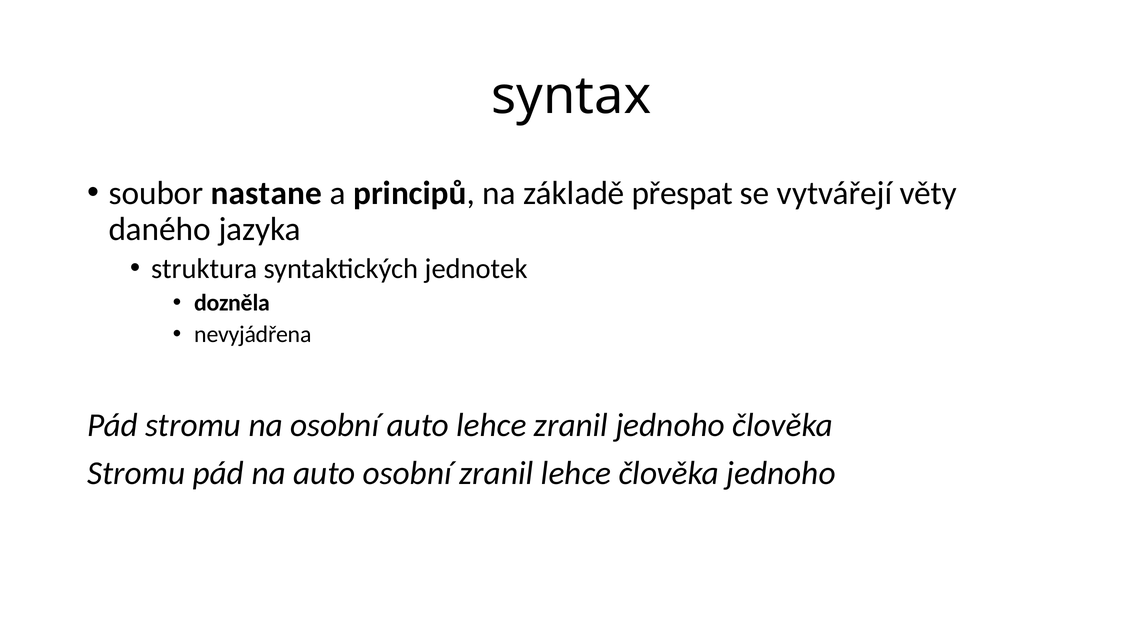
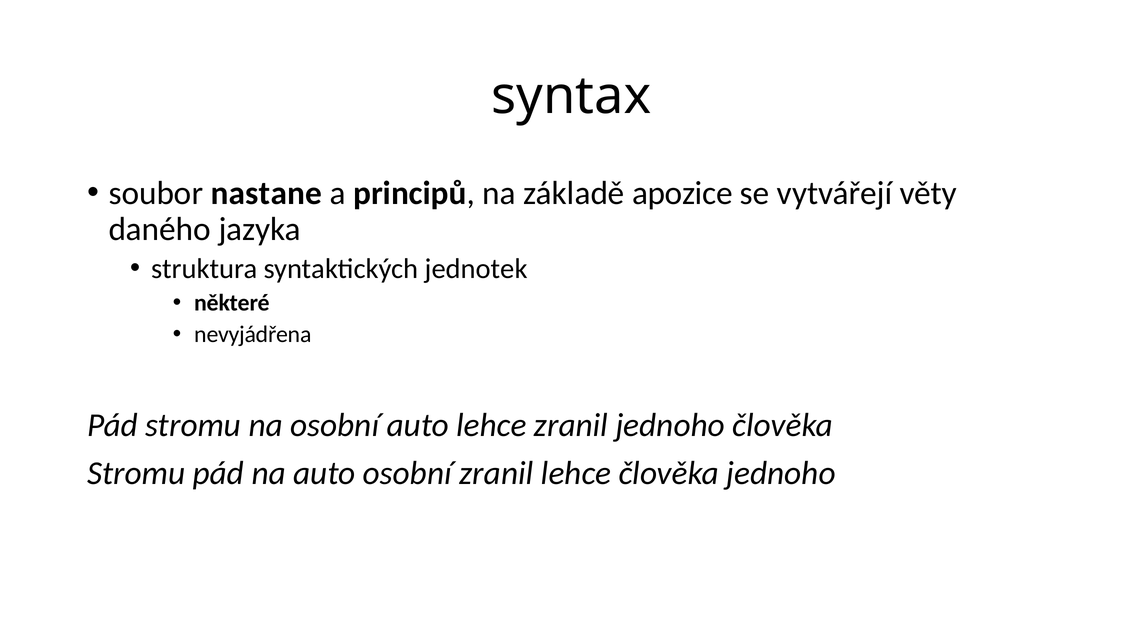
přespat: přespat -> apozice
dozněla: dozněla -> některé
